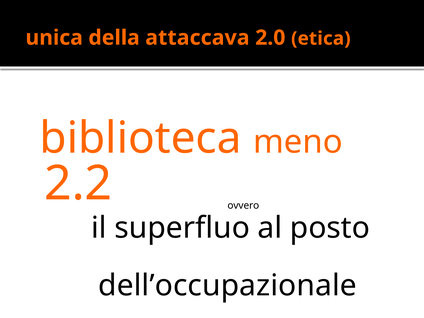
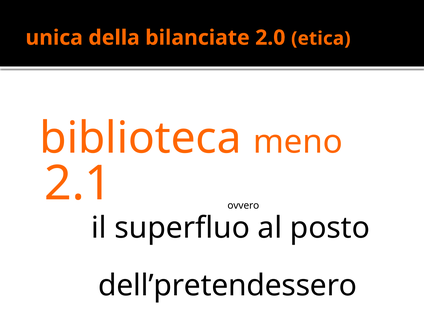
attaccava: attaccava -> bilanciate
2.2: 2.2 -> 2.1
dell’occupazionale: dell’occupazionale -> dell’pretendessero
